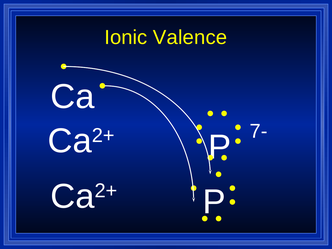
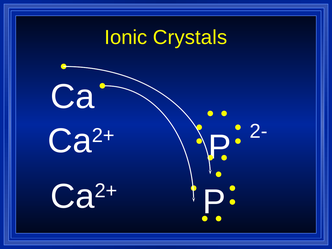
Valence: Valence -> Crystals
7-: 7- -> 2-
